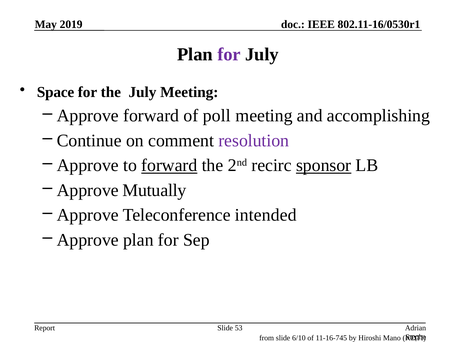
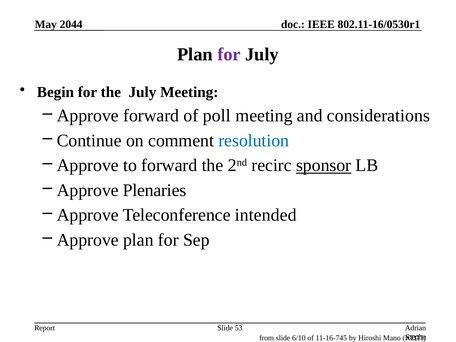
2019: 2019 -> 2044
Space: Space -> Begin
accomplishing: accomplishing -> considerations
resolution colour: purple -> blue
forward at (169, 165) underline: present -> none
Mutually: Mutually -> Plenaries
